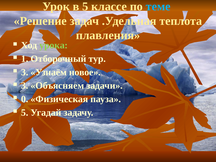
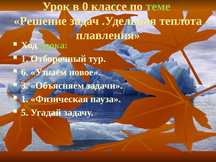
в 5: 5 -> 0
теме colour: light blue -> light green
3 at (25, 72): 3 -> 6
0 at (25, 99): 0 -> 1
